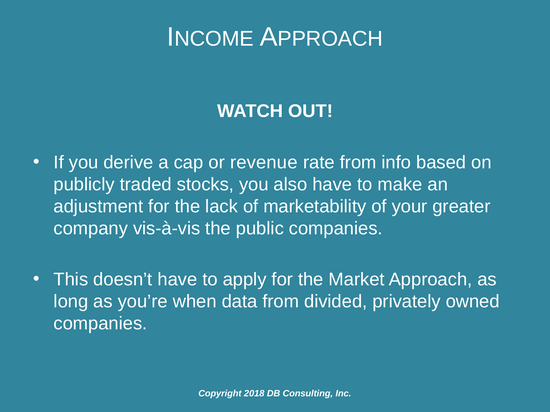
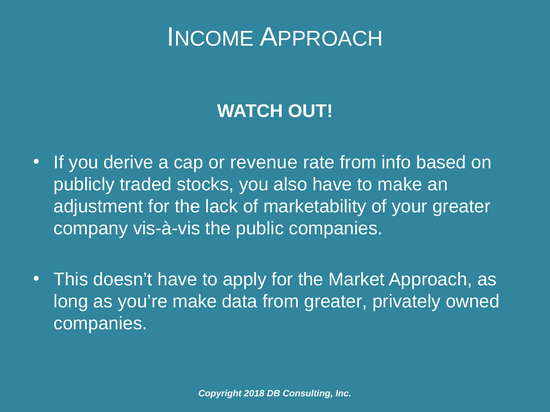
you’re when: when -> make
from divided: divided -> greater
